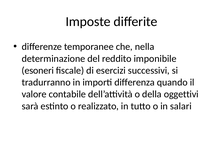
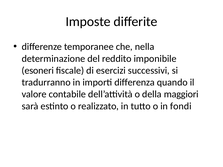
oggettivi: oggettivi -> maggiori
salari: salari -> fondi
